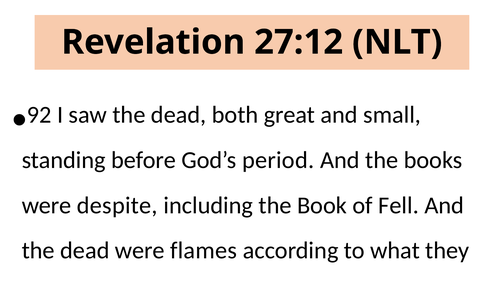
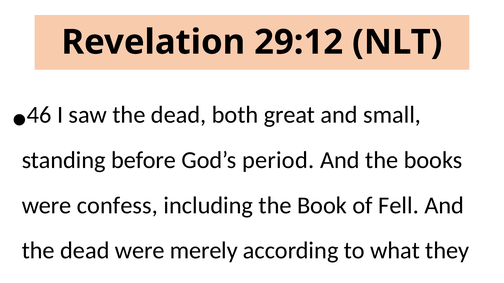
27:12: 27:12 -> 29:12
92: 92 -> 46
despite: despite -> confess
flames: flames -> merely
